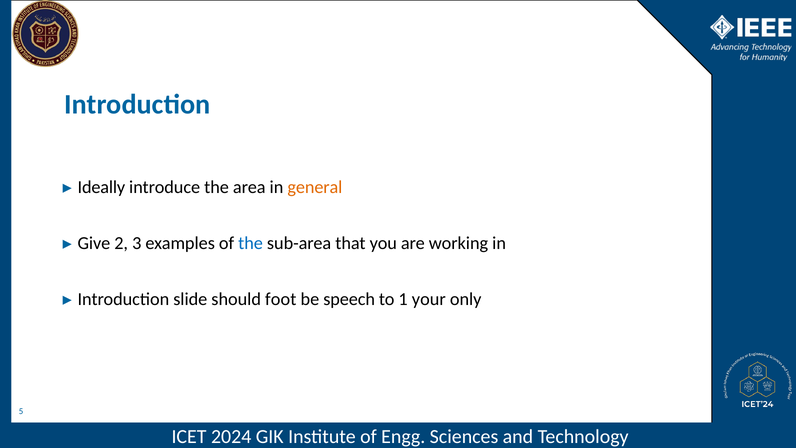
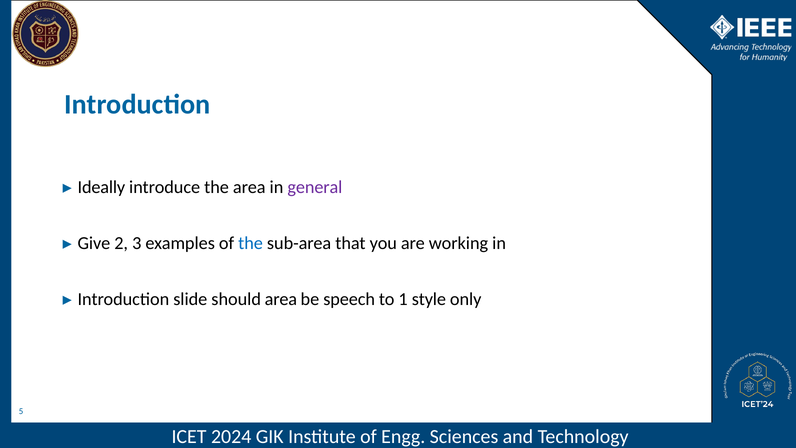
general colour: orange -> purple
should foot: foot -> area
your: your -> style
